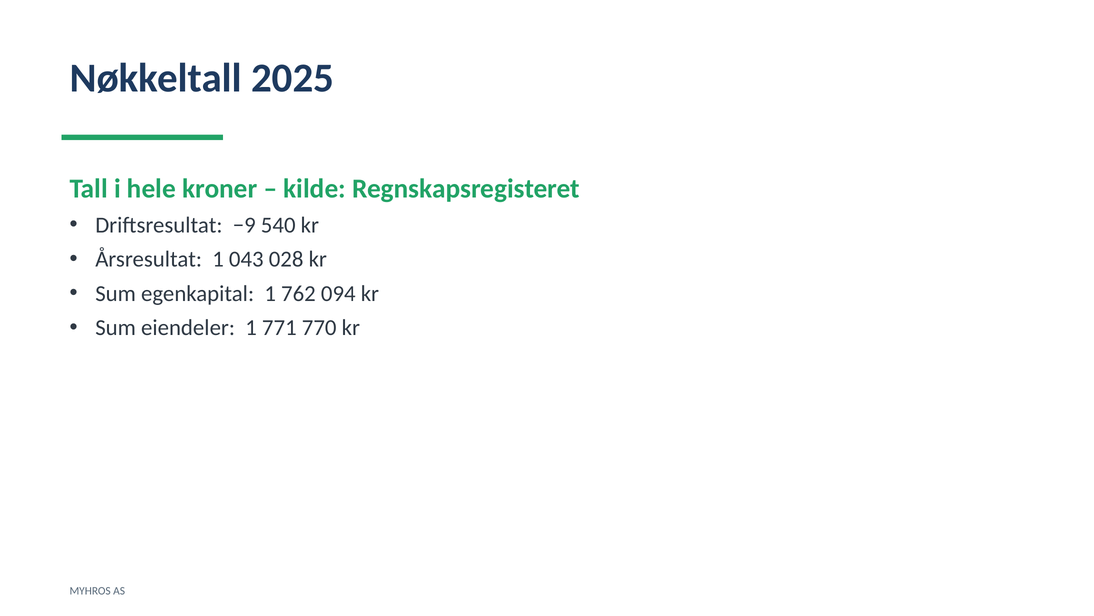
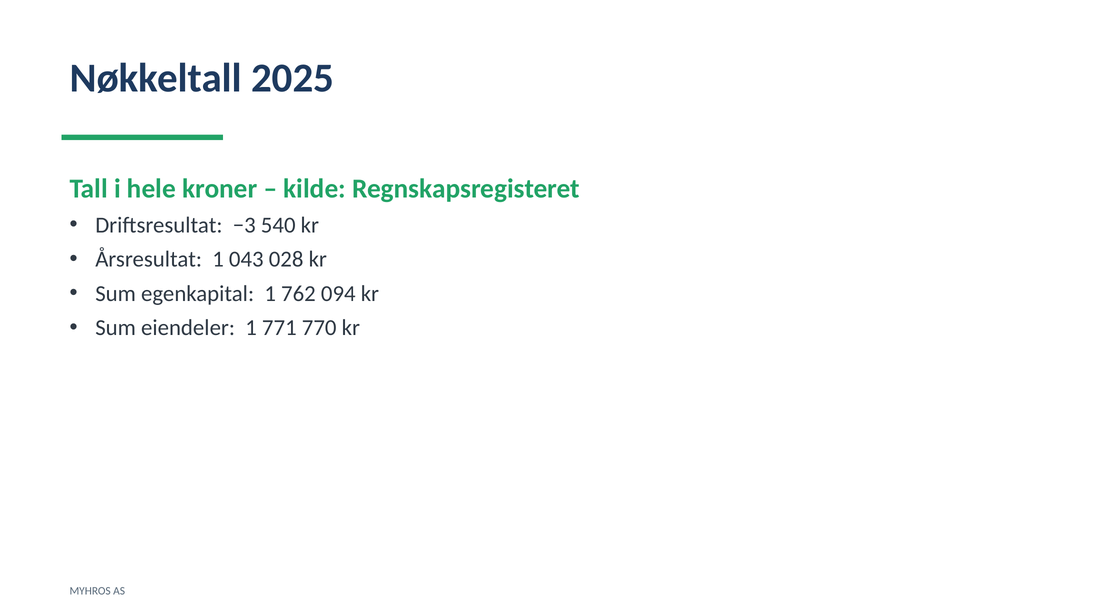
−9: −9 -> −3
